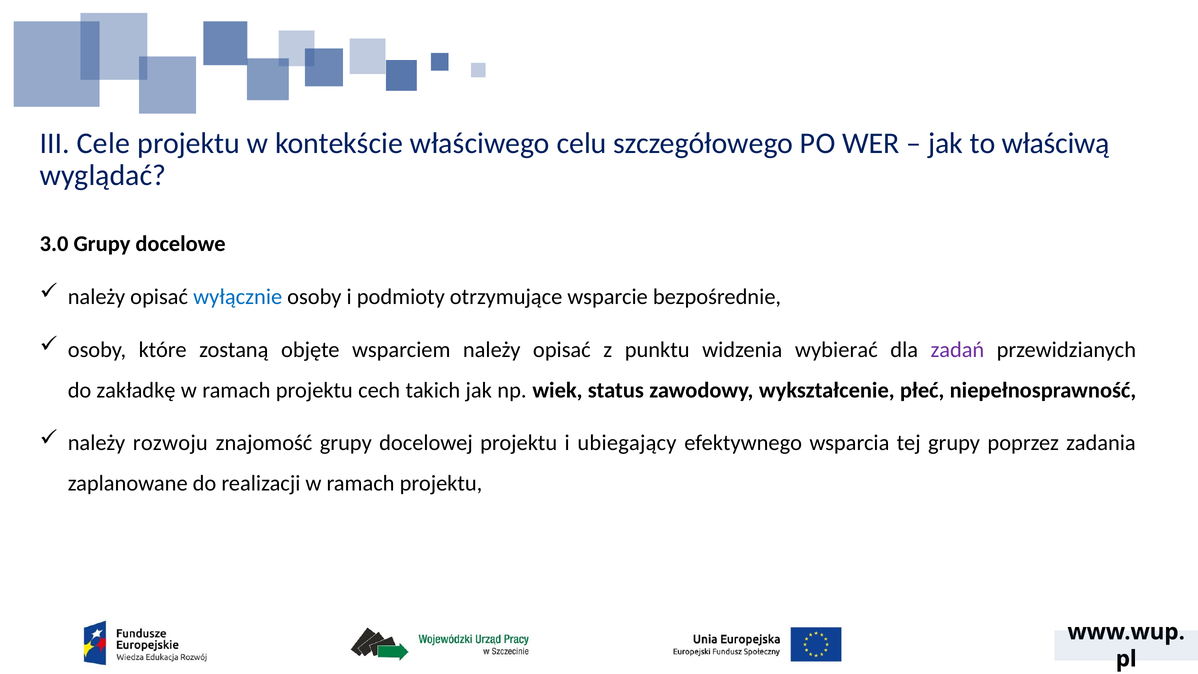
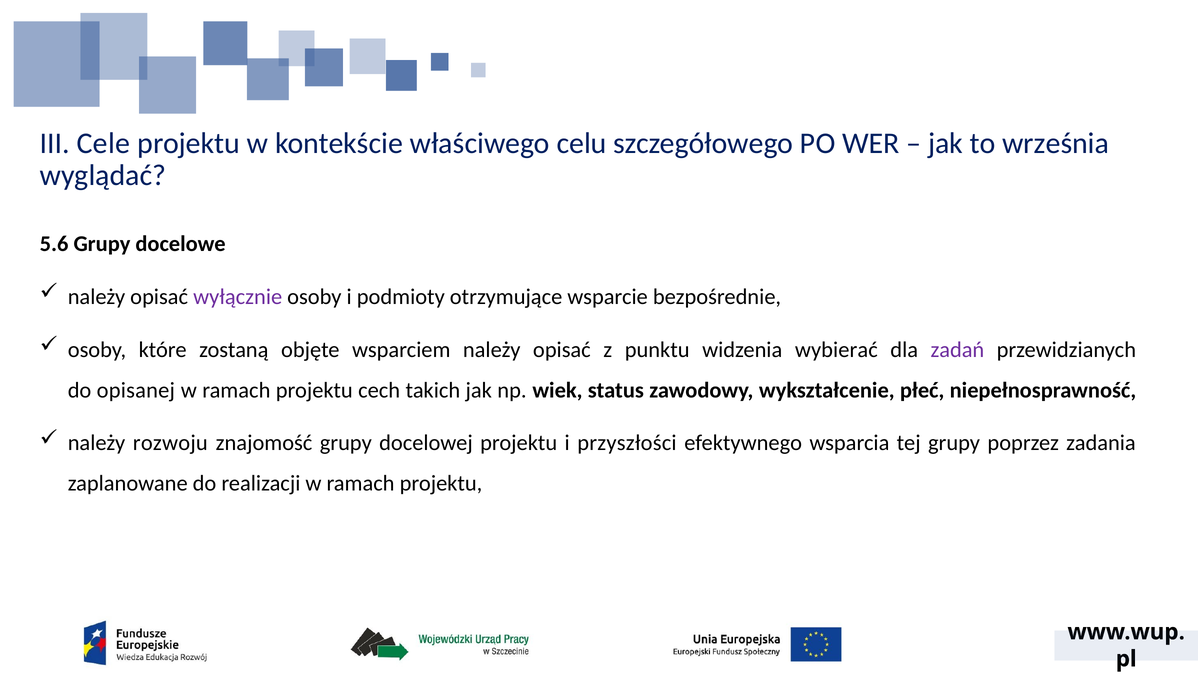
właściwą: właściwą -> września
3.0: 3.0 -> 5.6
wyłącznie colour: blue -> purple
zakładkę: zakładkę -> opisanej
ubiegający: ubiegający -> przyszłości
